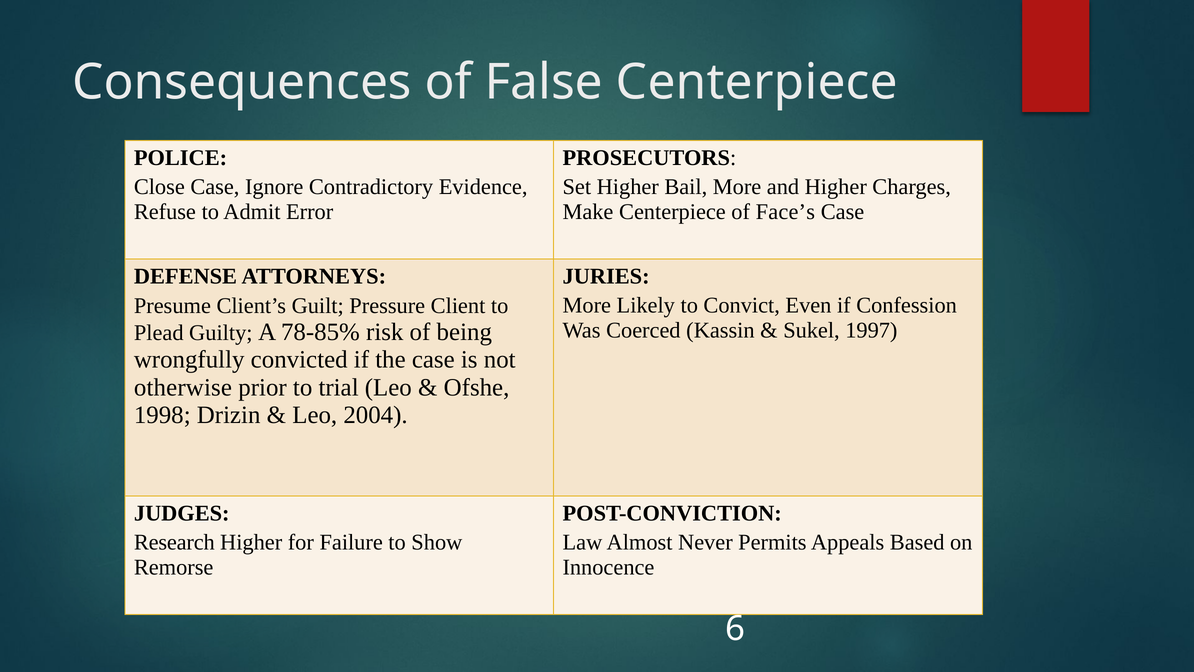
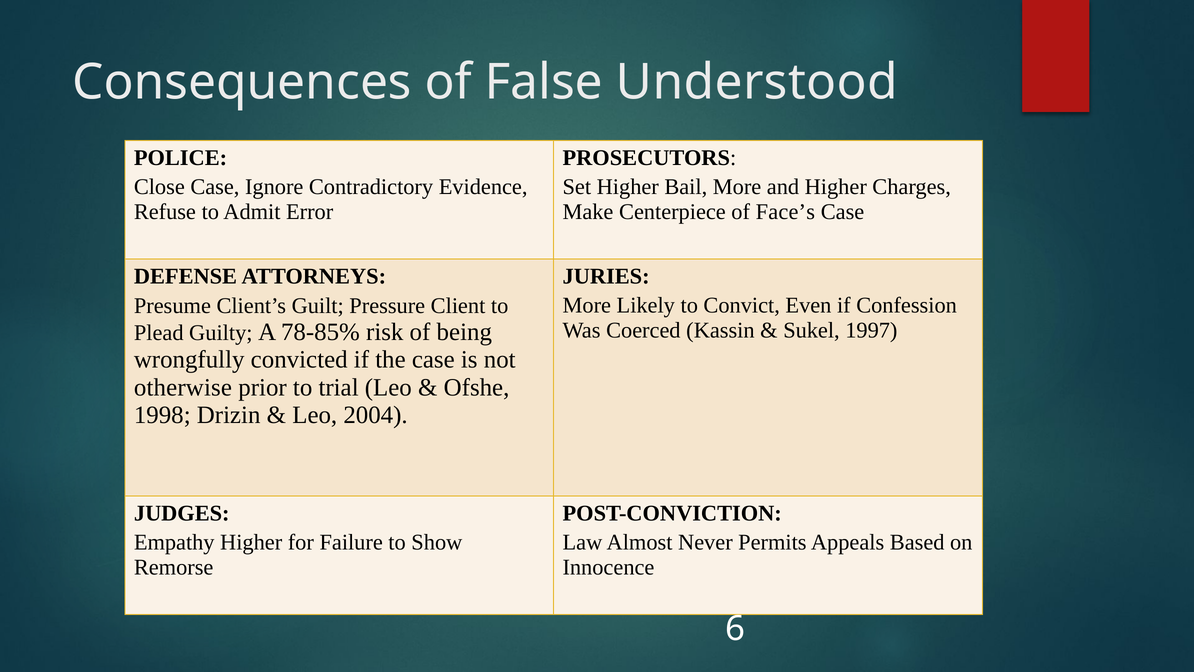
False Centerpiece: Centerpiece -> Understood
Research: Research -> Empathy
